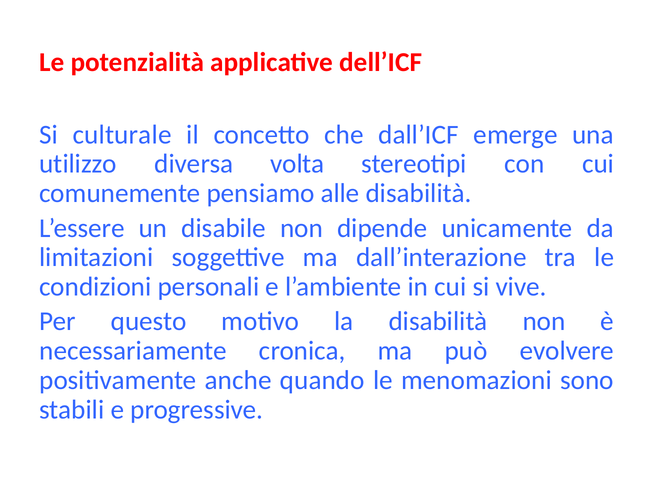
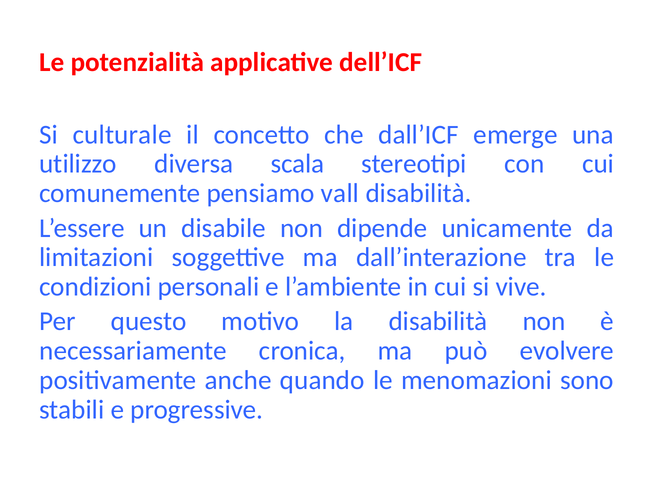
volta: volta -> scala
alle: alle -> vall
